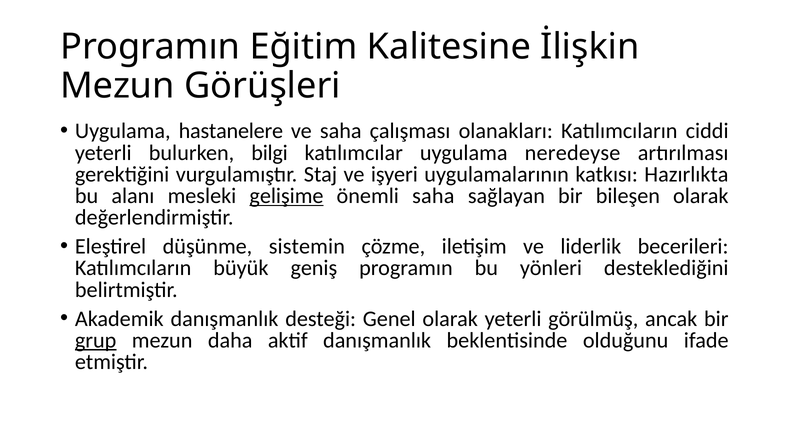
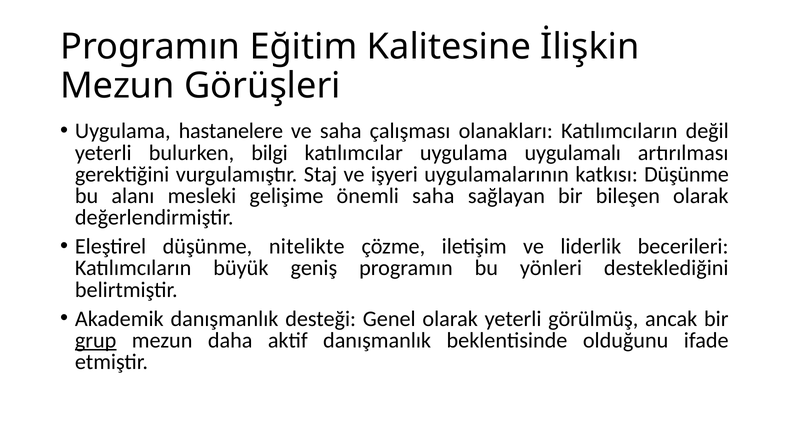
ciddi: ciddi -> değil
neredeyse: neredeyse -> uygulamalı
katkısı Hazırlıkta: Hazırlıkta -> Düşünme
gelişime underline: present -> none
sistemin: sistemin -> nitelikte
